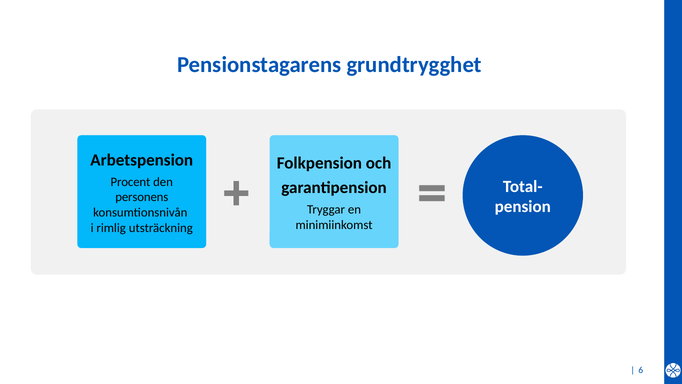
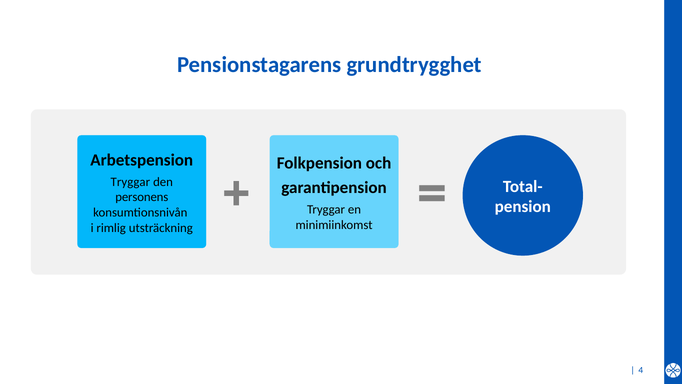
Procent at (130, 182): Procent -> Tryggar
6: 6 -> 4
